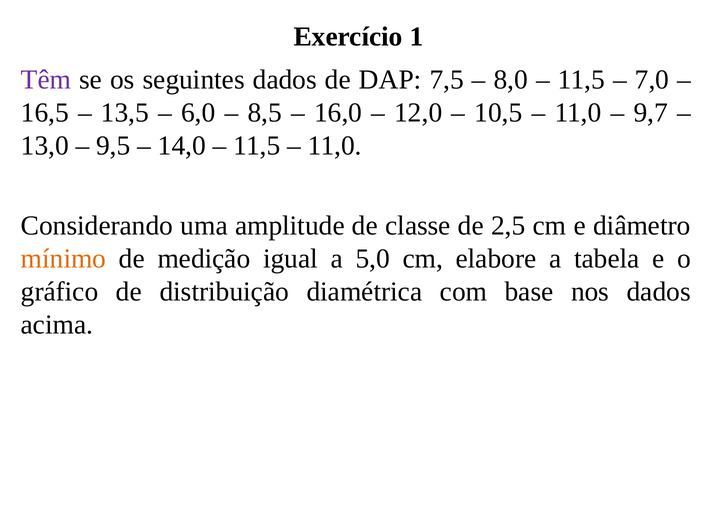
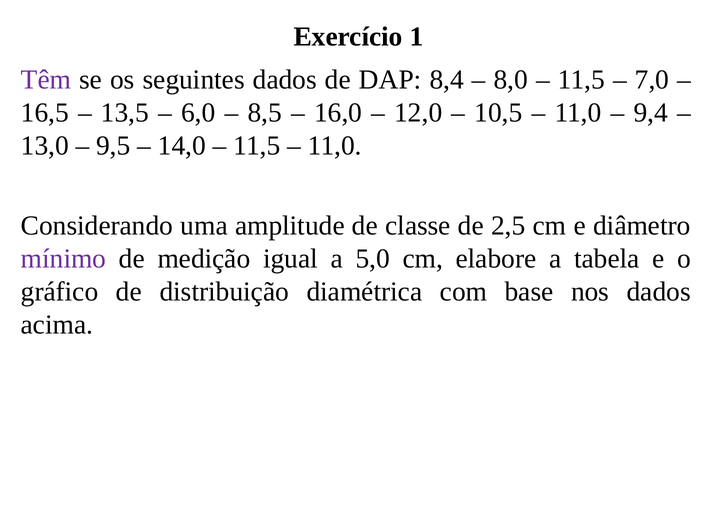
7,5: 7,5 -> 8,4
9,7: 9,7 -> 9,4
mínimo colour: orange -> purple
